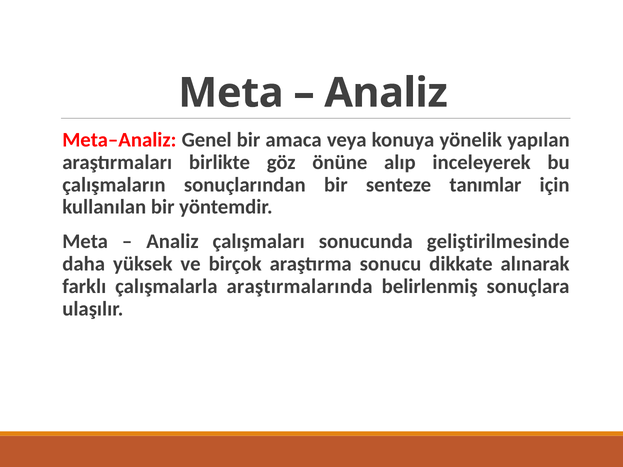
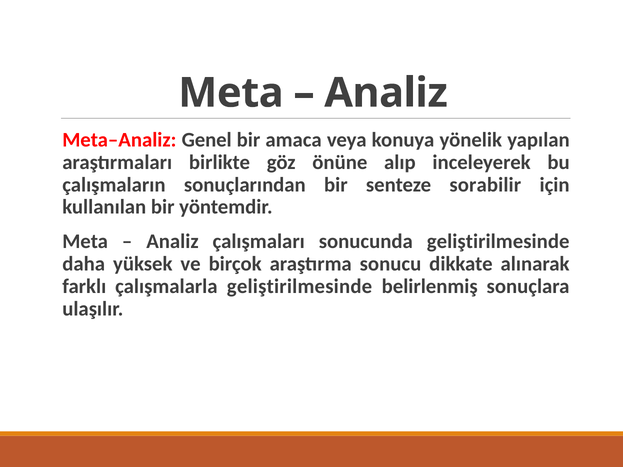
tanımlar: tanımlar -> sorabilir
çalışmalarla araştırmalarında: araştırmalarında -> geliştirilmesinde
